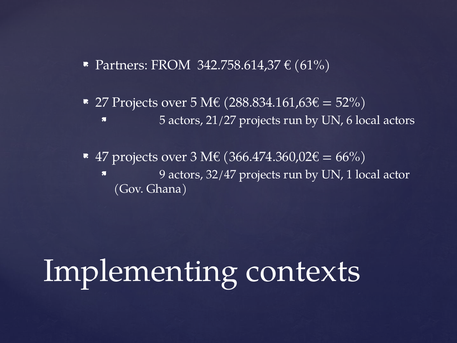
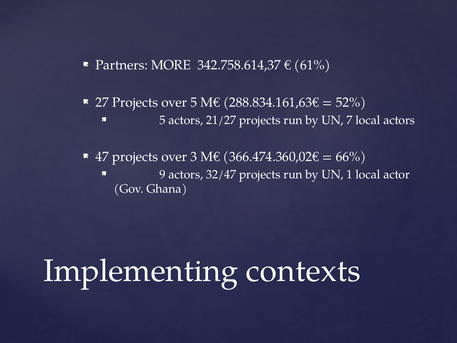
FROM: FROM -> MORE
6: 6 -> 7
